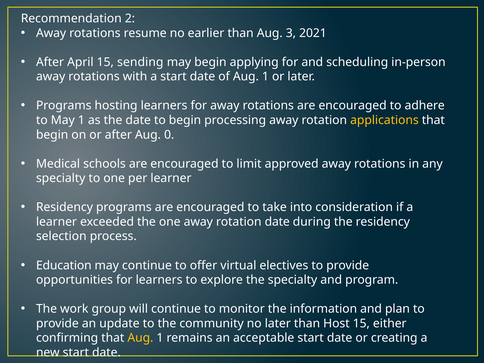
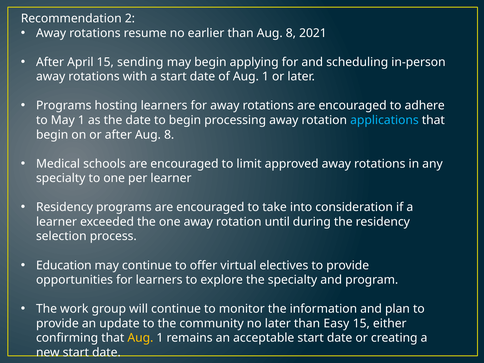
than Aug 3: 3 -> 8
applications colour: yellow -> light blue
after Aug 0: 0 -> 8
rotation date: date -> until
Host: Host -> Easy
